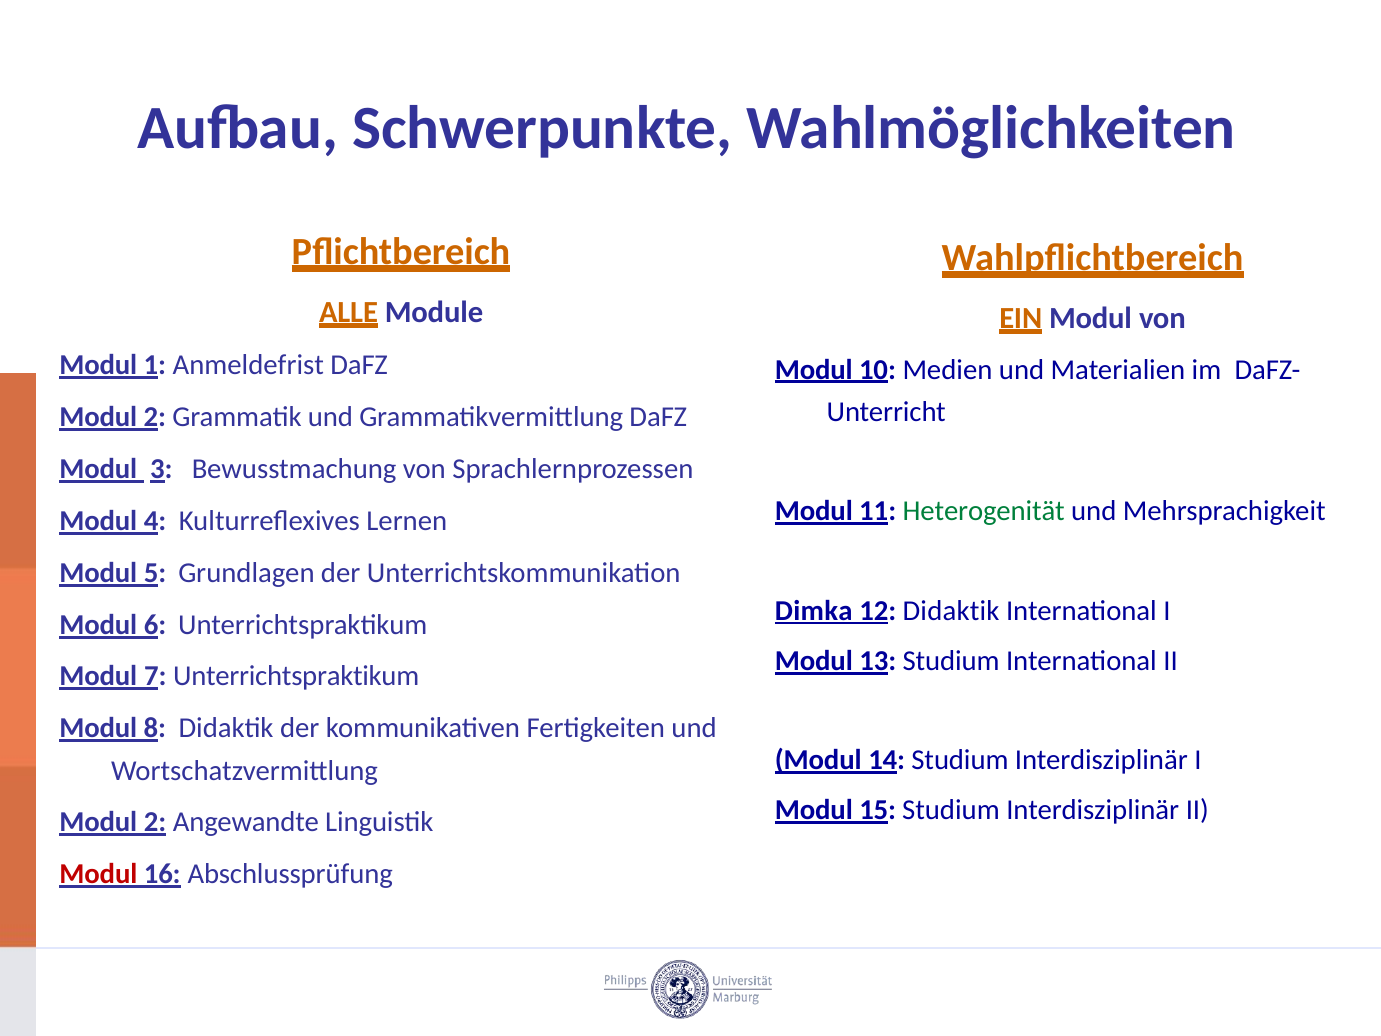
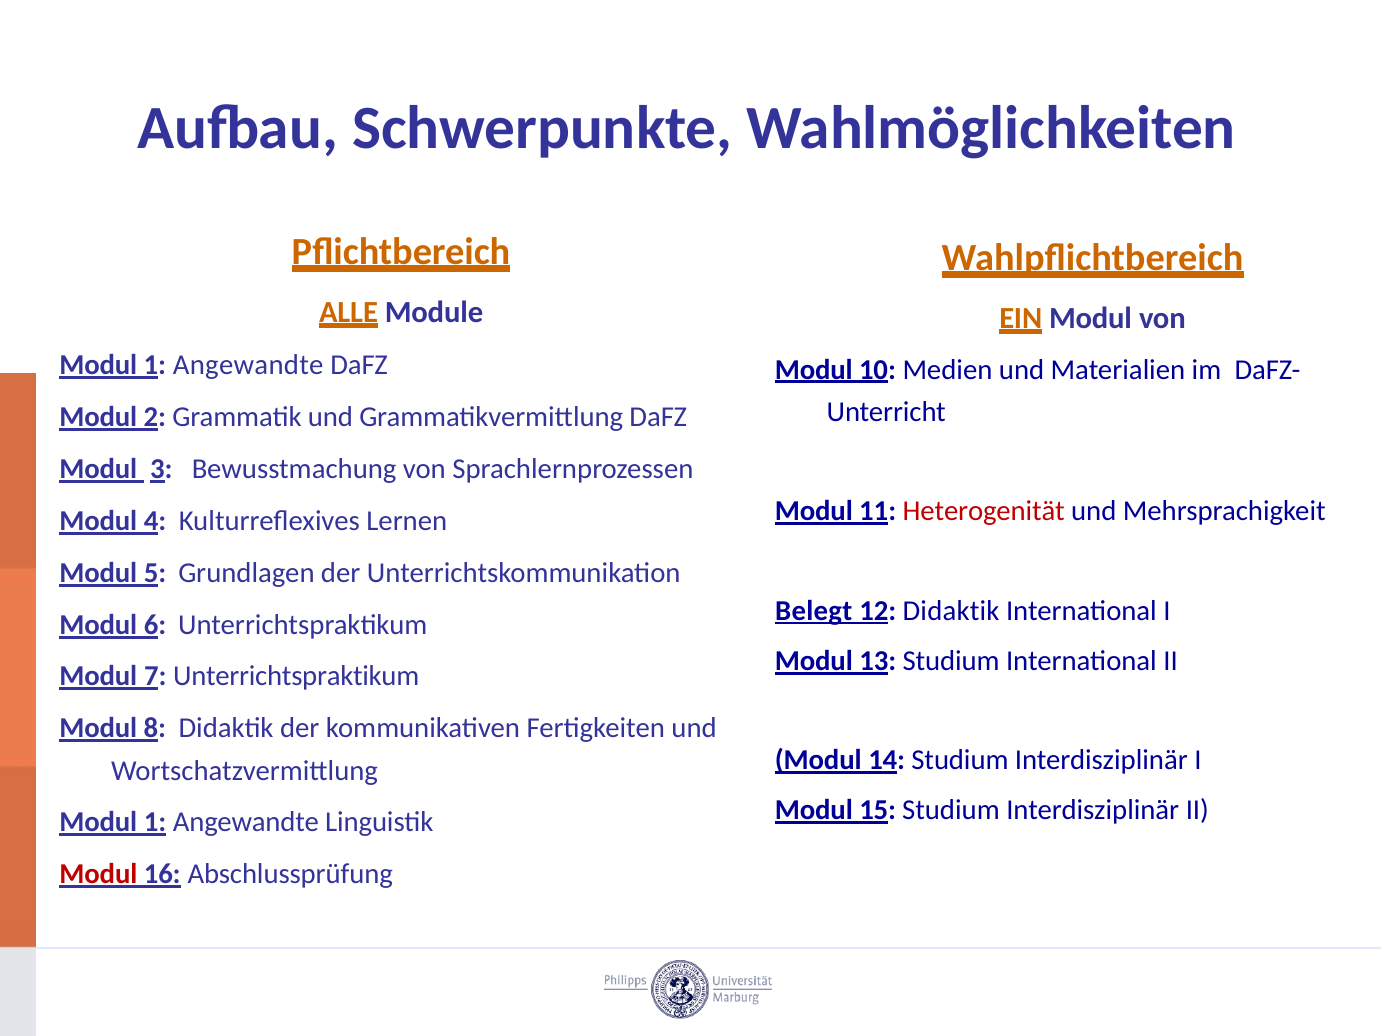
Anmeldefrist at (248, 365): Anmeldefrist -> Angewandte
Heterogenität colour: green -> red
Dimka: Dimka -> Belegt
2 at (155, 822): 2 -> 1
